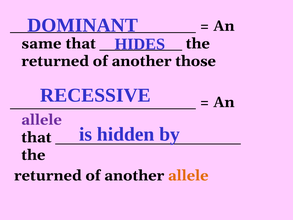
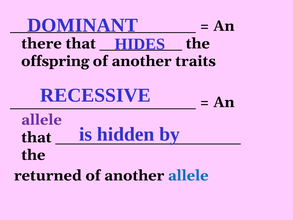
same: same -> there
returned at (55, 61): returned -> offspring
those: those -> traits
allele at (188, 175) colour: orange -> blue
